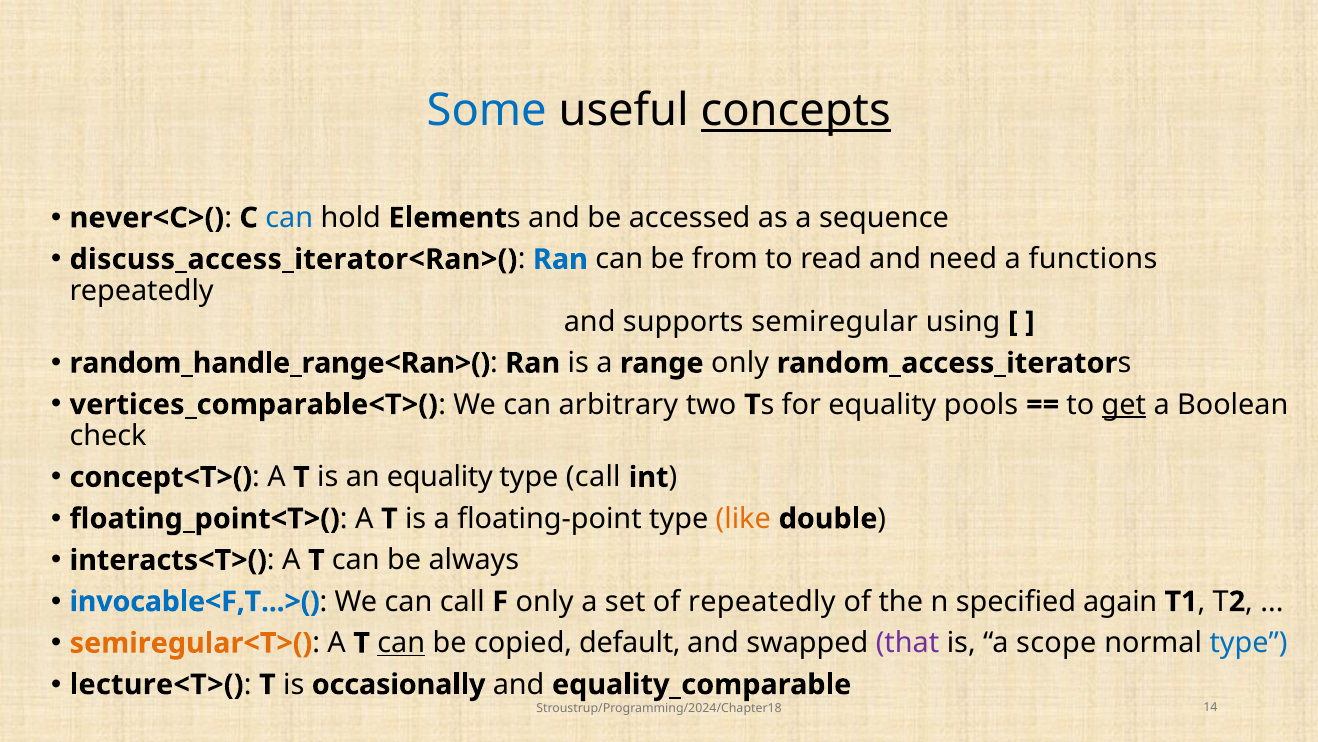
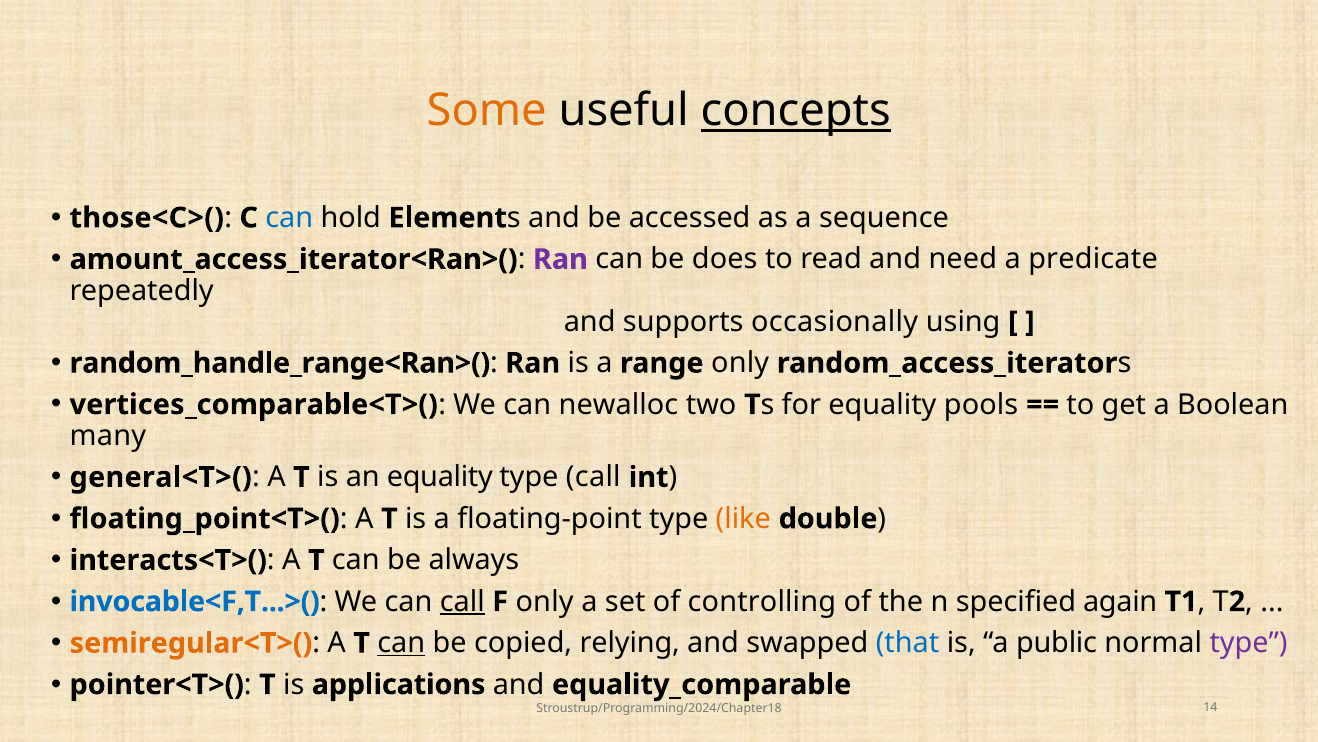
Some colour: blue -> orange
never<C>(: never<C>( -> those<C>(
discuss_access_iterator<Ran>(: discuss_access_iterator<Ran>( -> amount_access_iterator<Ran>(
Ran at (560, 259) colour: blue -> purple
from: from -> does
functions: functions -> predicate
semiregular: semiregular -> occasionally
arbitrary: arbitrary -> newalloc
get underline: present -> none
check: check -> many
concept<T>(: concept<T>( -> general<T>(
call at (462, 601) underline: none -> present
of repeatedly: repeatedly -> controlling
default: default -> relying
that colour: purple -> blue
scope: scope -> public
type at (1249, 643) colour: blue -> purple
lecture<T>(: lecture<T>( -> pointer<T>(
occasionally: occasionally -> applications
